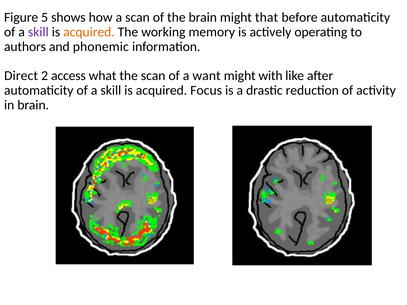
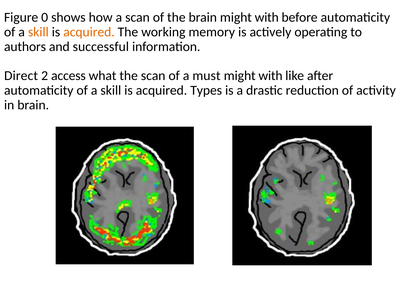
5: 5 -> 0
brain might that: that -> with
skill at (38, 32) colour: purple -> orange
phonemic: phonemic -> successful
want: want -> must
Focus: Focus -> Types
